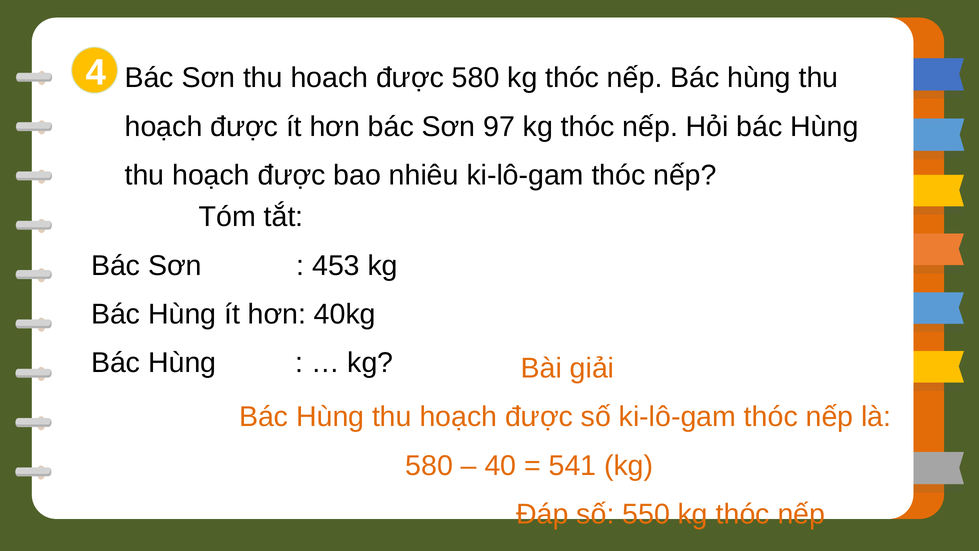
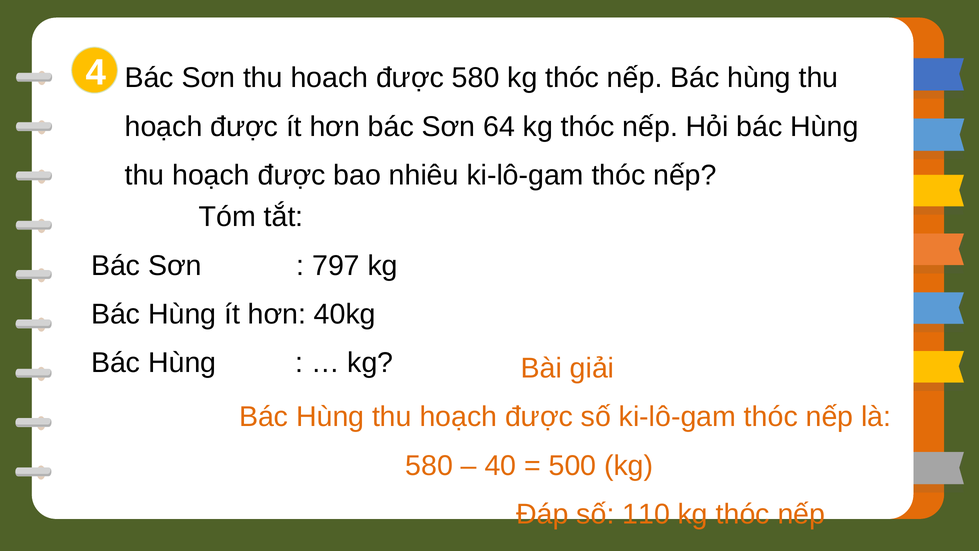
97: 97 -> 64
453: 453 -> 797
541: 541 -> 500
550: 550 -> 110
